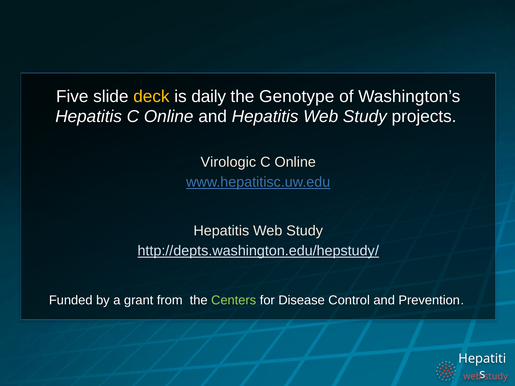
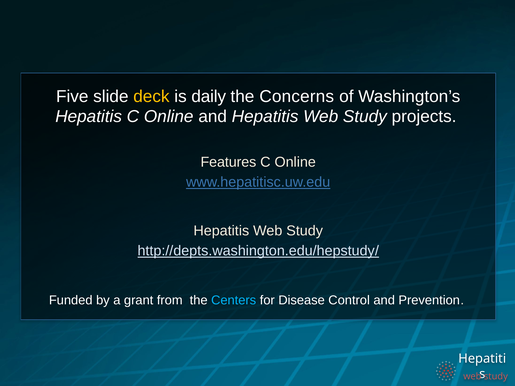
Genotype: Genotype -> Concerns
Virologic: Virologic -> Features
Centers colour: light green -> light blue
